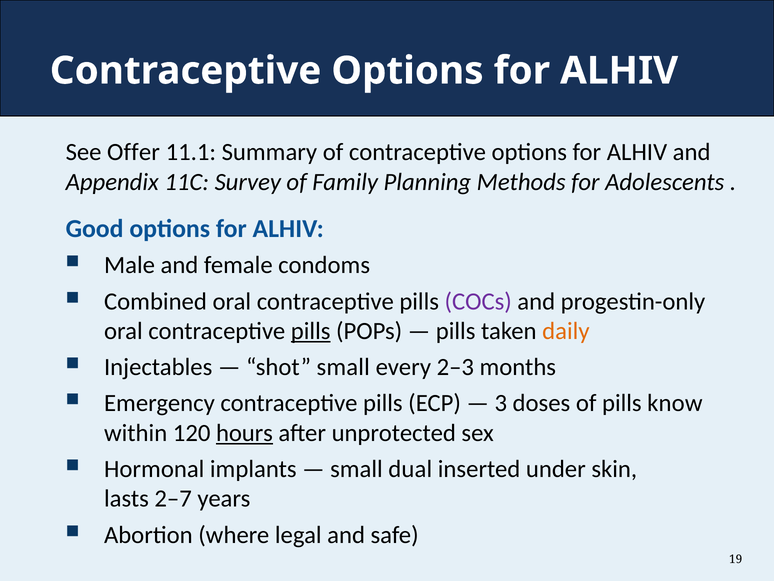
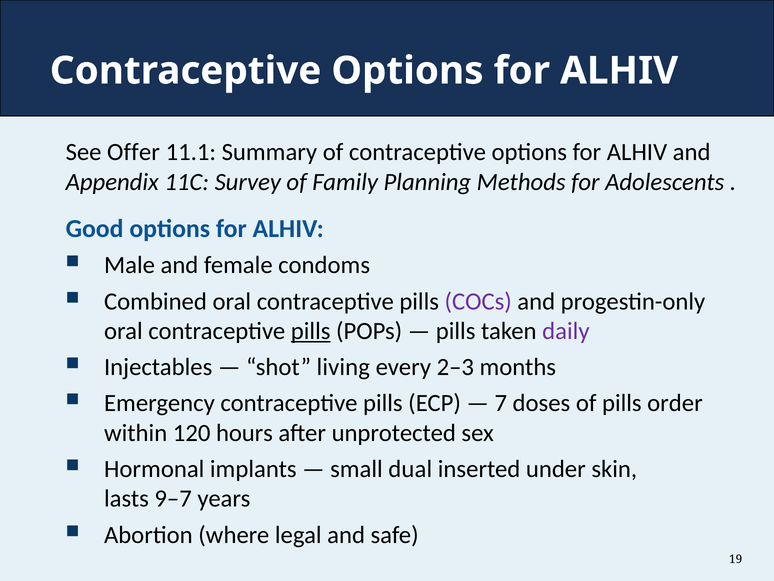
daily colour: orange -> purple
shot small: small -> living
3: 3 -> 7
know: know -> order
hours underline: present -> none
2–7: 2–7 -> 9–7
